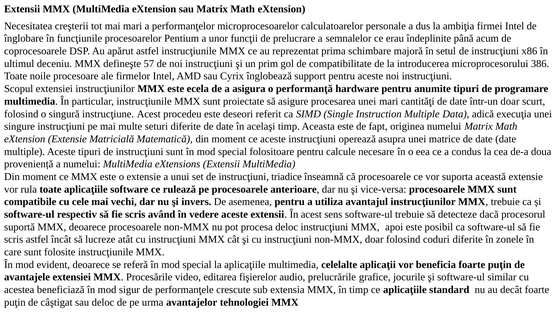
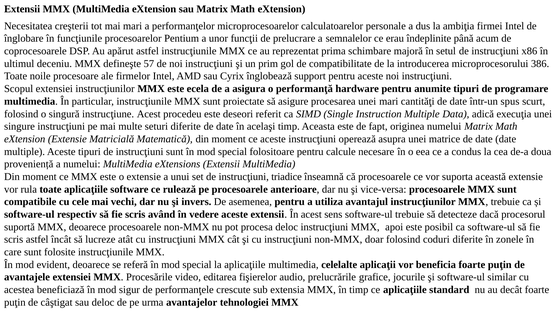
într-un doar: doar -> spus
